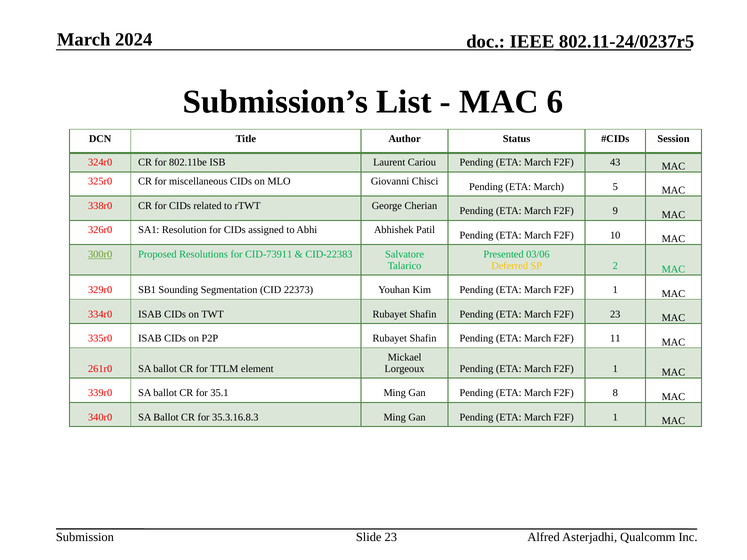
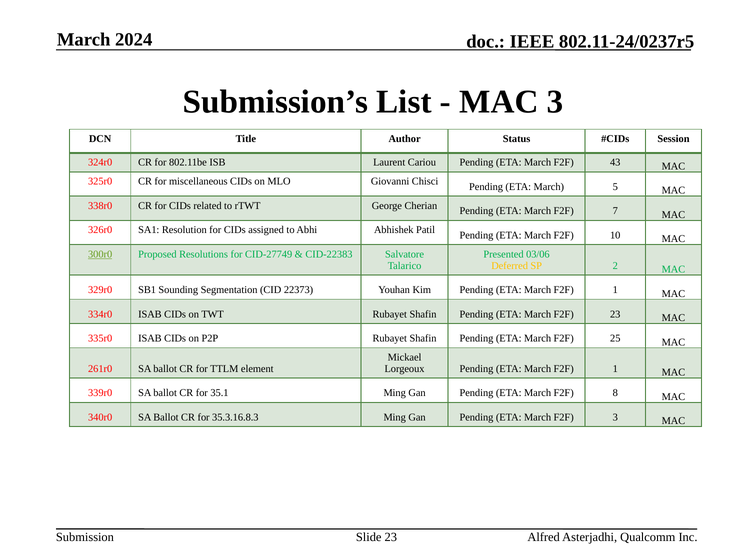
MAC 6: 6 -> 3
9: 9 -> 7
CID-73911: CID-73911 -> CID-27749
11: 11 -> 25
1 at (615, 417): 1 -> 3
